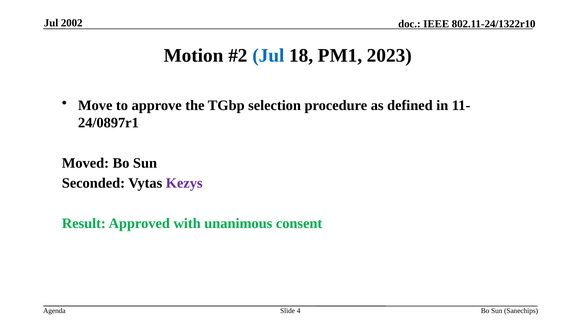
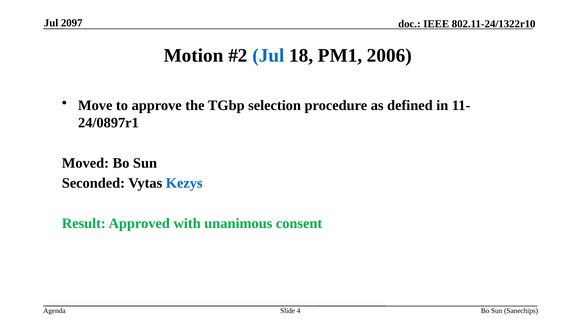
2002: 2002 -> 2097
2023: 2023 -> 2006
Kezys colour: purple -> blue
